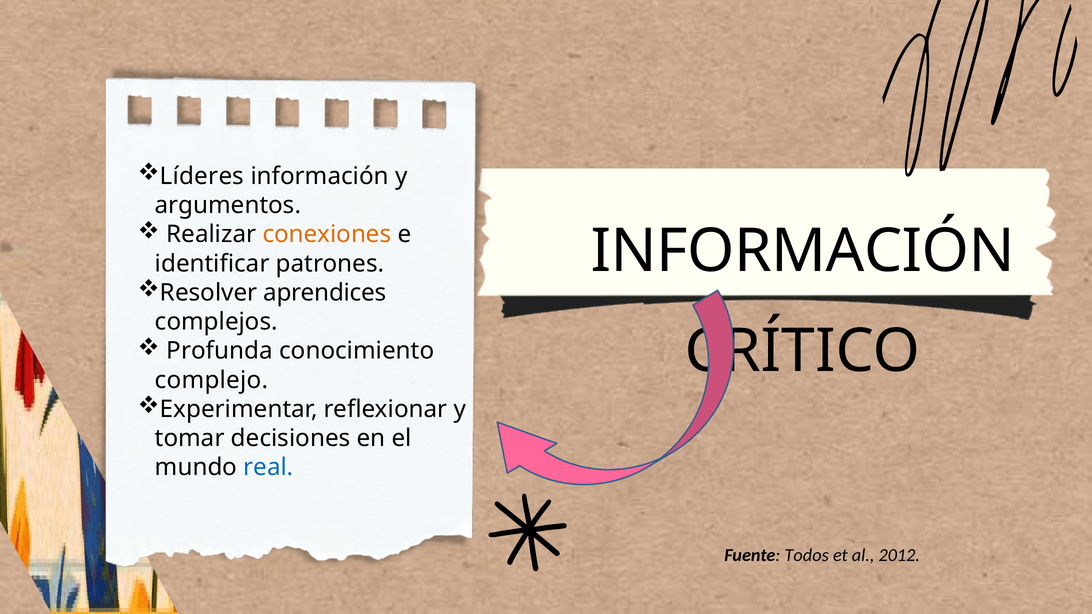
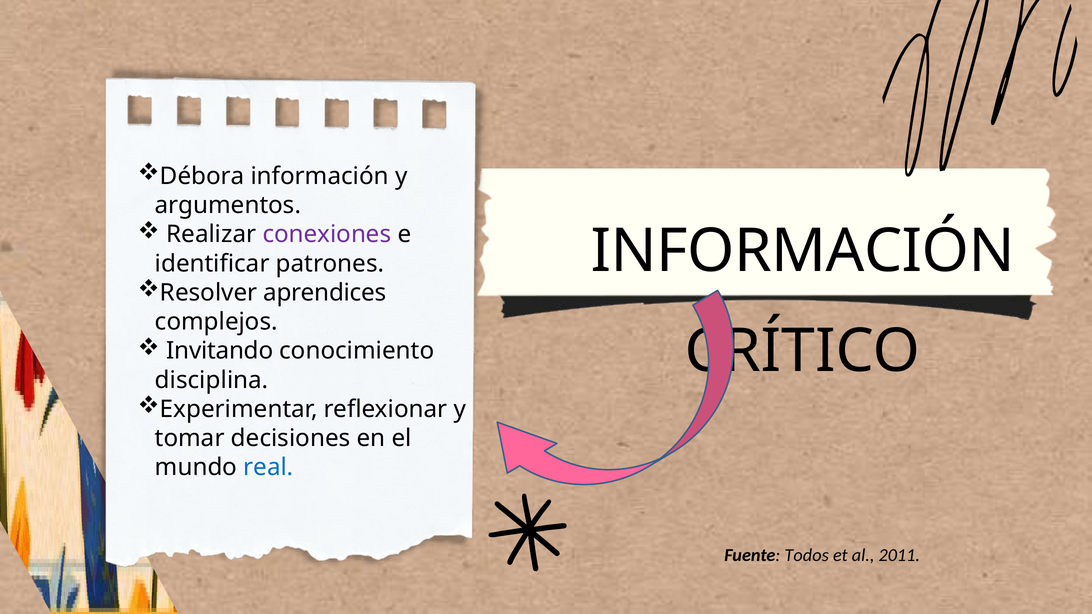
Líderes: Líderes -> Débora
conexiones colour: orange -> purple
Profunda: Profunda -> Invitando
complejo: complejo -> disciplina
2012: 2012 -> 2011
